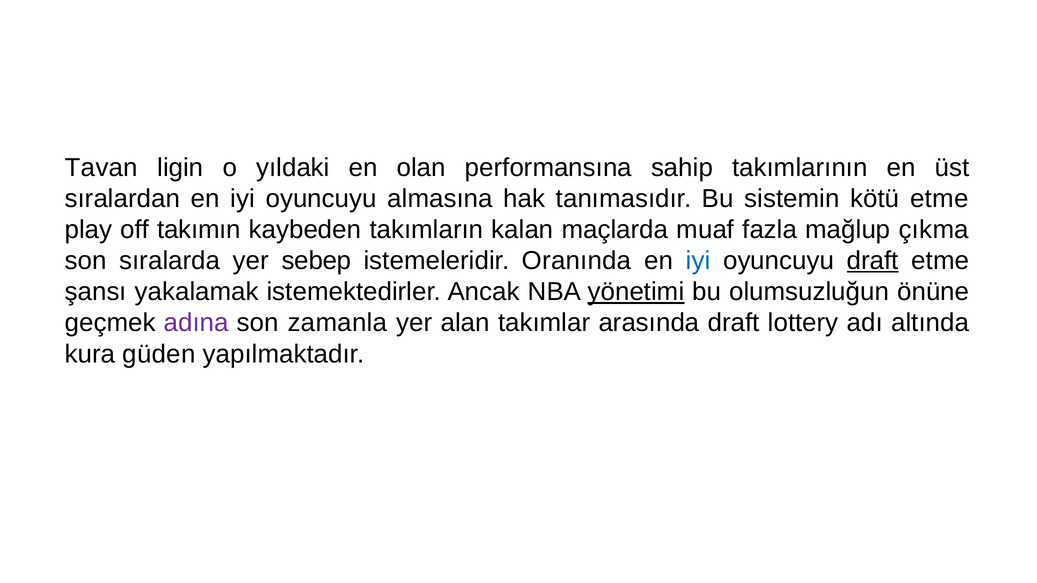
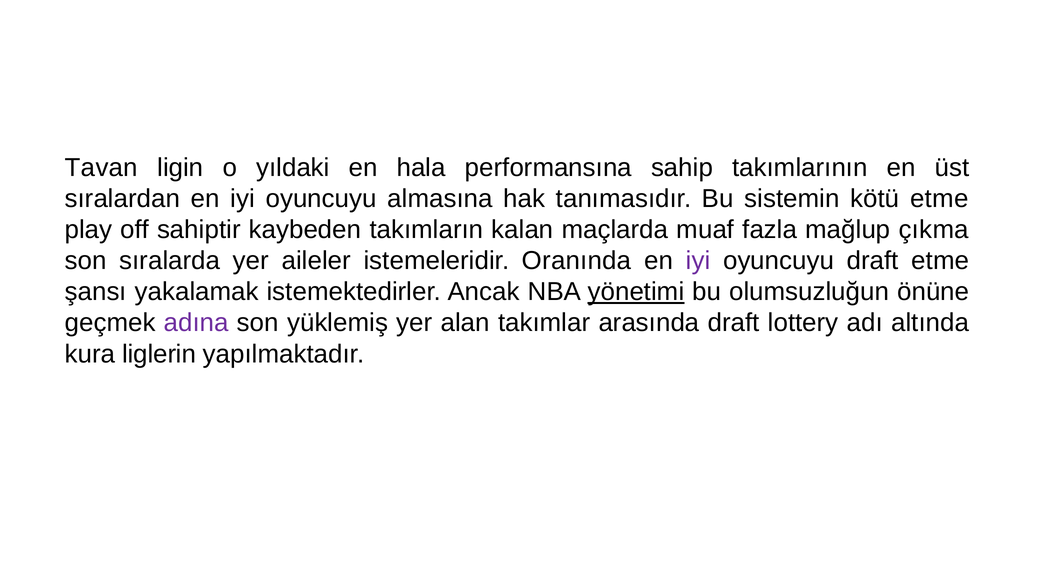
olan: olan -> hala
takımın: takımın -> sahiptir
sebep: sebep -> aileler
iyi at (698, 261) colour: blue -> purple
draft at (873, 261) underline: present -> none
zamanla: zamanla -> yüklemiş
güden: güden -> liglerin
